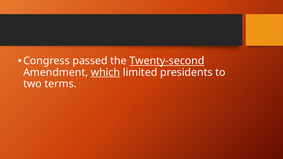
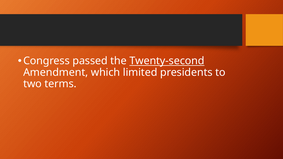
which underline: present -> none
